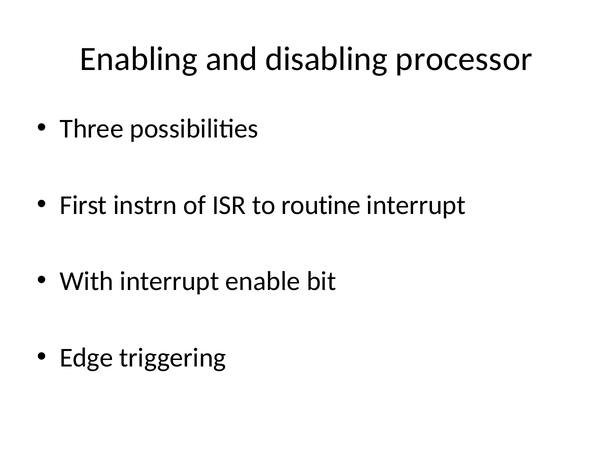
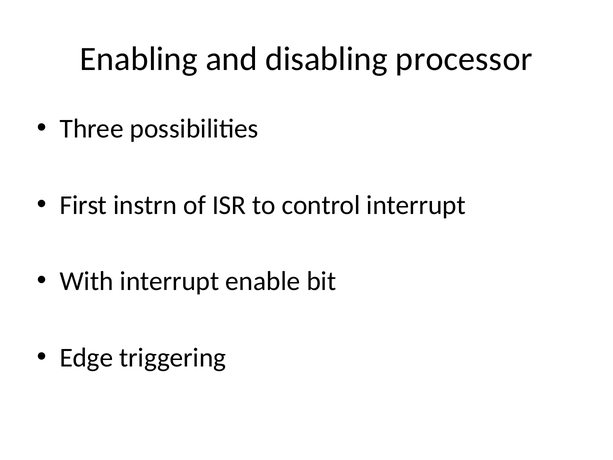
routine: routine -> control
